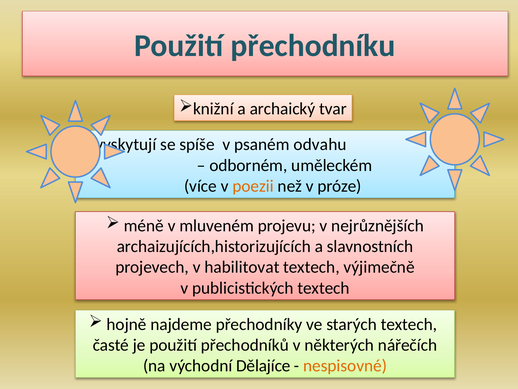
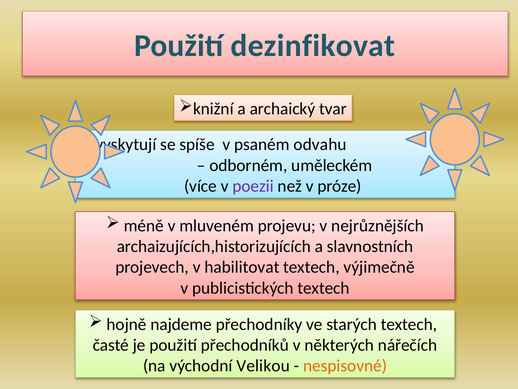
přechodníku: přechodníku -> dezinfikovat
poezii colour: orange -> purple
Dělajíce: Dělajíce -> Velikou
